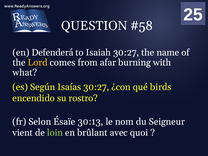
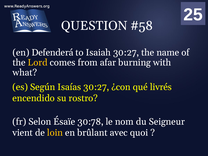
birds: birds -> livrés
30:13: 30:13 -> 30:78
loin colour: light green -> yellow
